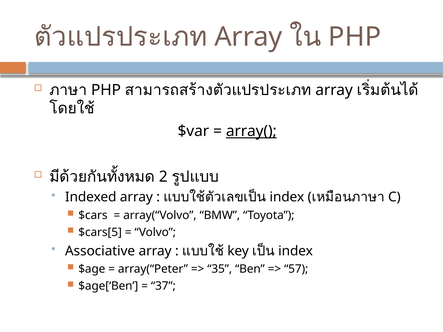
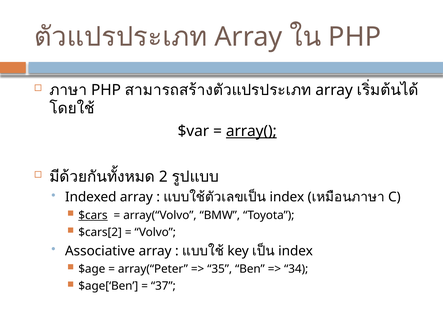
$cars underline: none -> present
$cars[5: $cars[5 -> $cars[2
57: 57 -> 34
